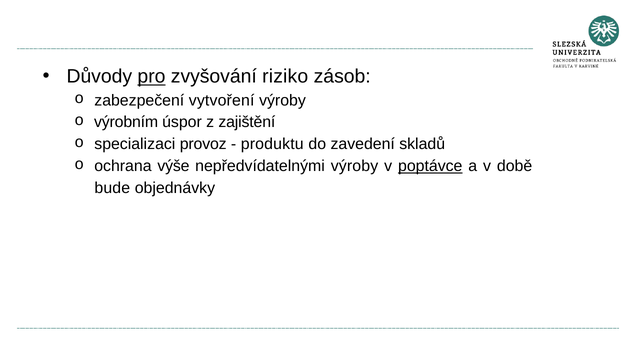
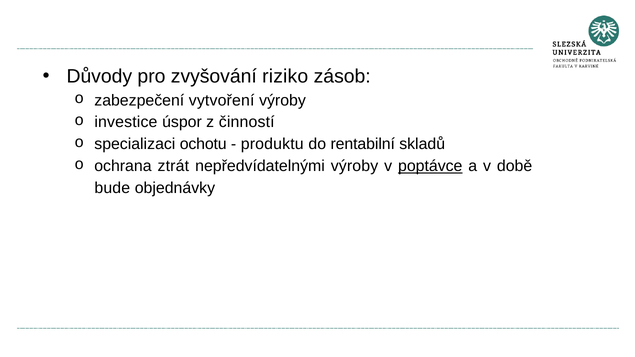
pro underline: present -> none
výrobním: výrobním -> investice
zajištění: zajištění -> činností
provoz: provoz -> ochotu
zavedení: zavedení -> rentabilní
výše: výše -> ztrát
